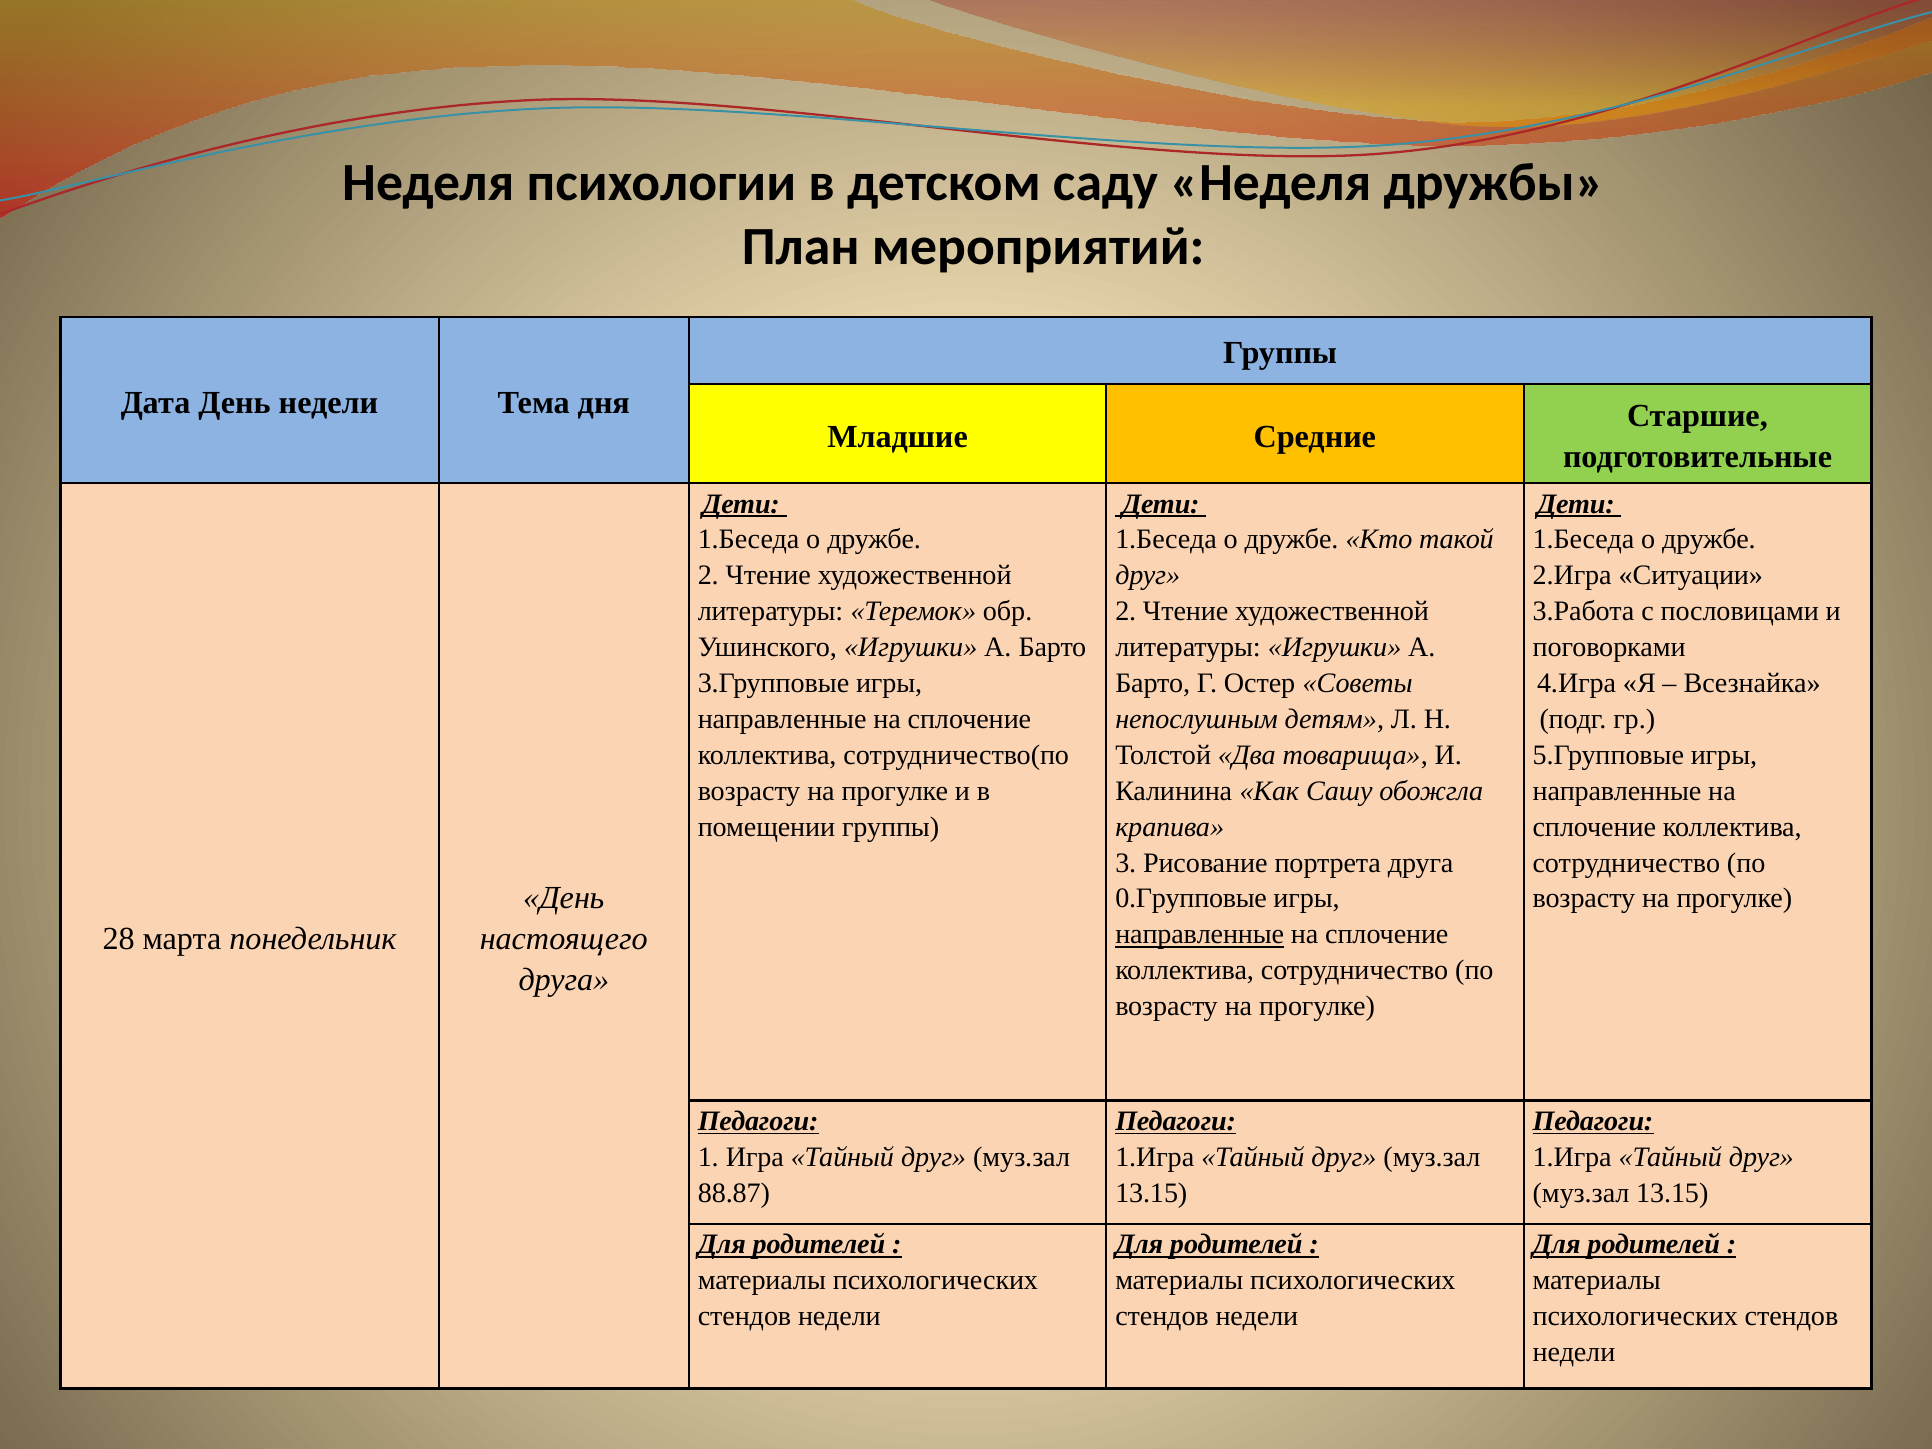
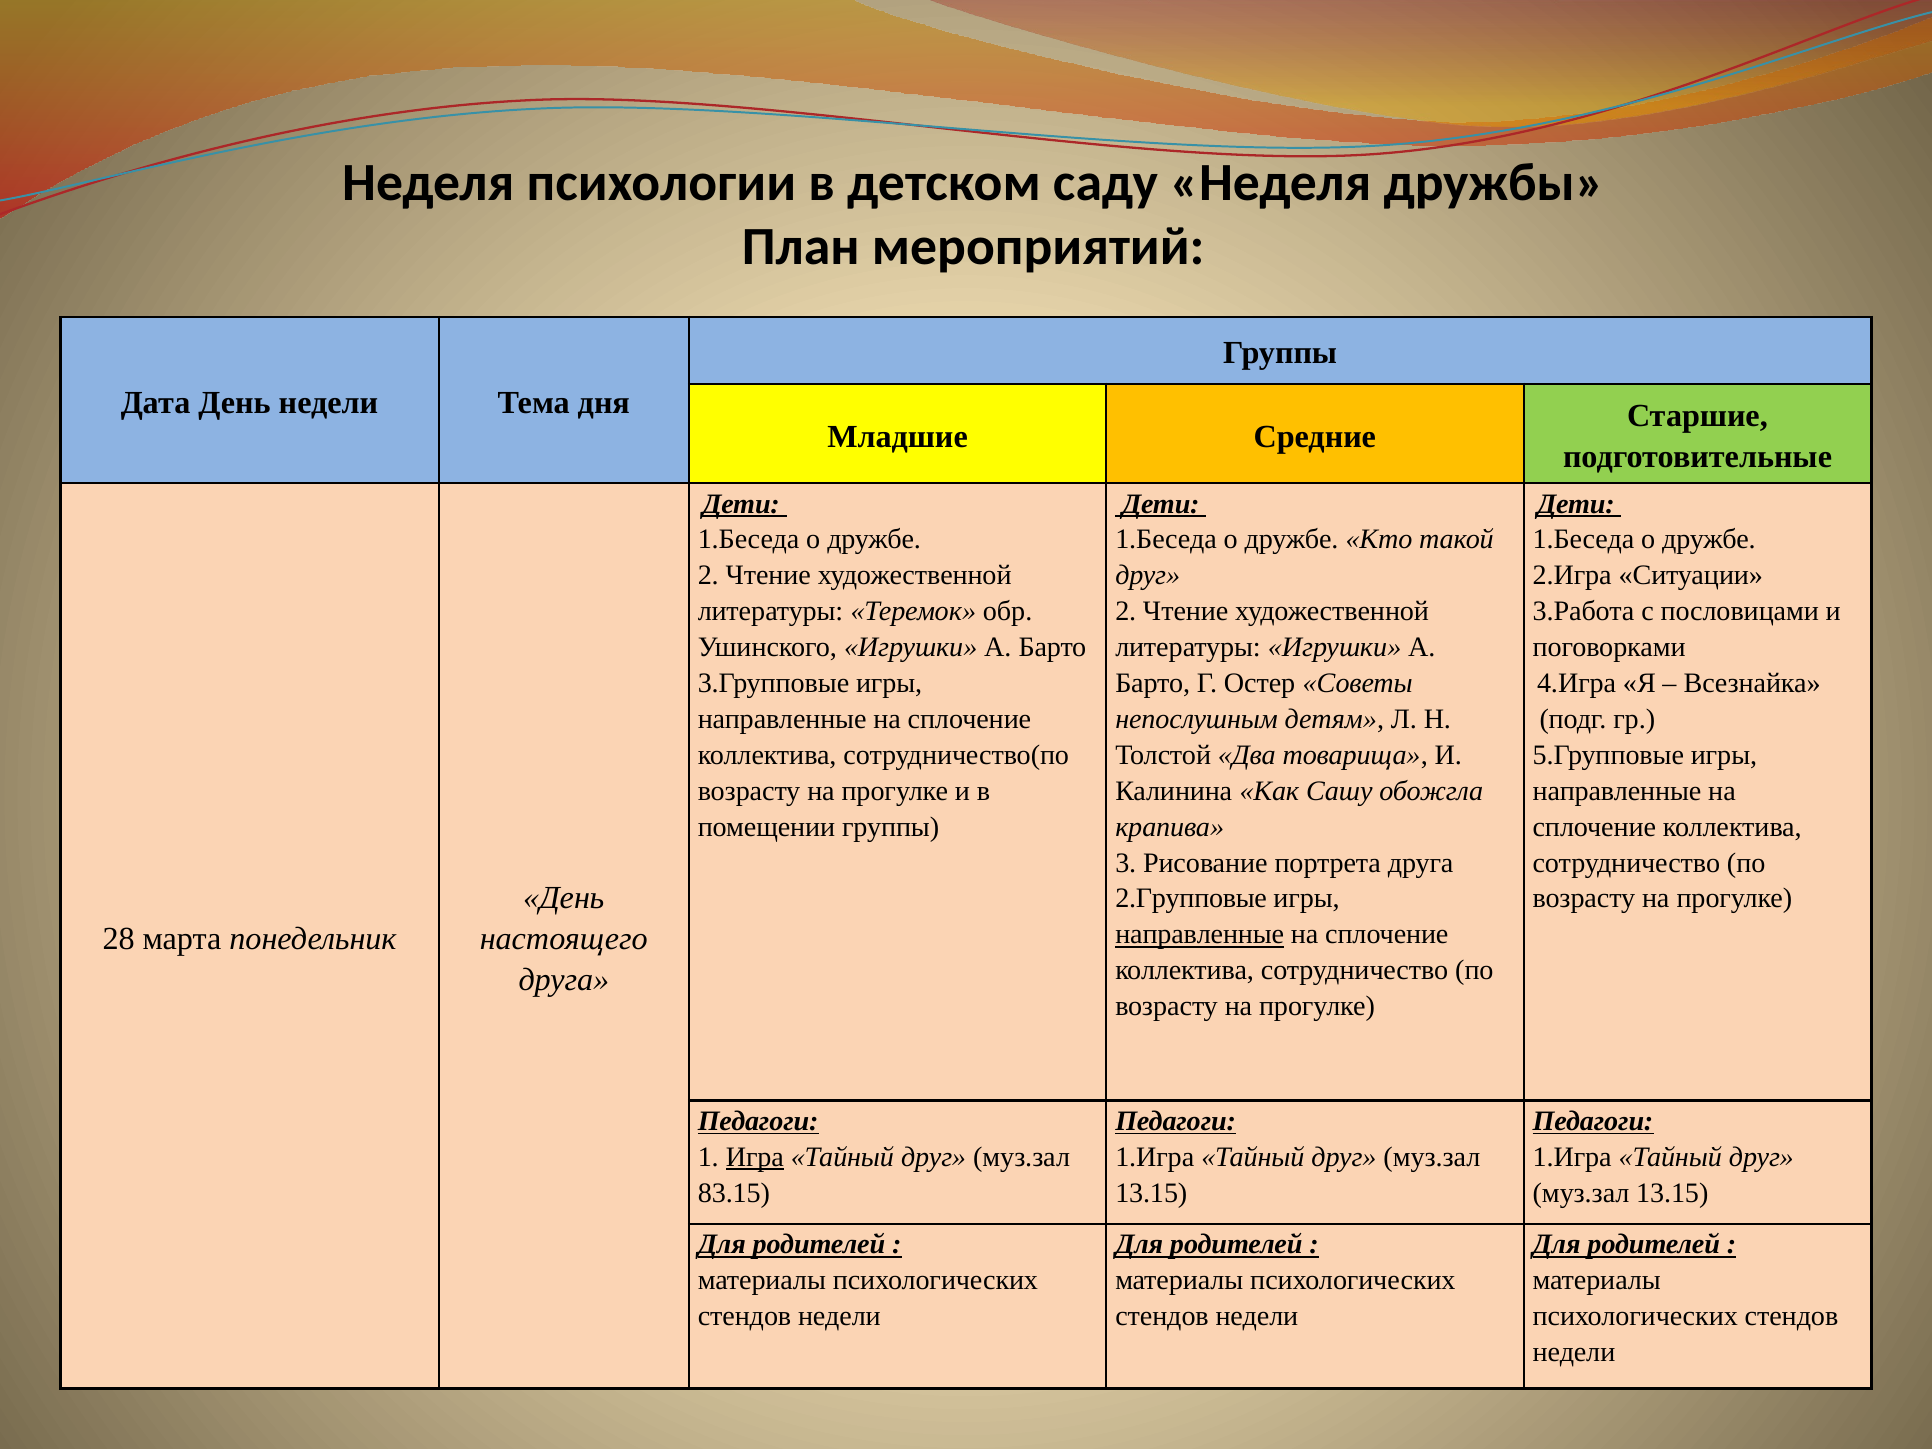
0.Групповые: 0.Групповые -> 2.Групповые
Игра underline: none -> present
88.87: 88.87 -> 83.15
